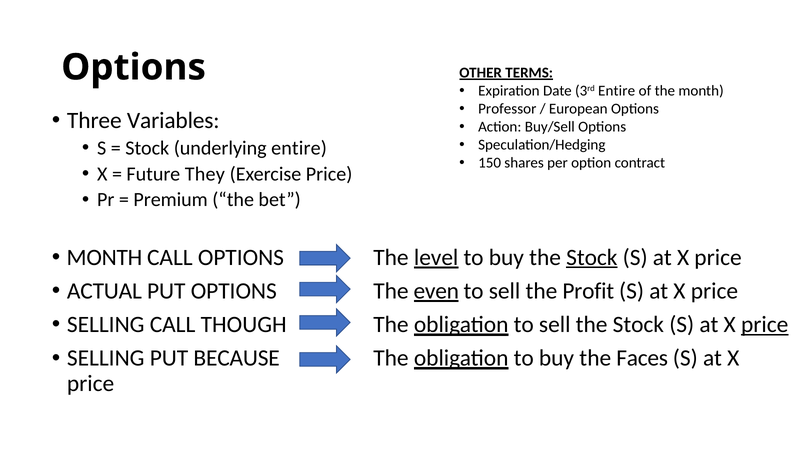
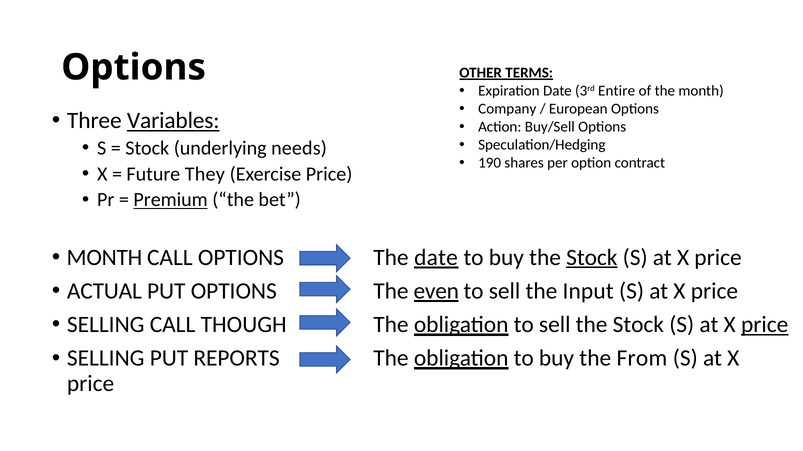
Professor: Professor -> Company
Variables underline: none -> present
underlying entire: entire -> needs
150: 150 -> 190
Premium underline: none -> present
The level: level -> date
Profit: Profit -> Input
BECAUSE: BECAUSE -> REPORTS
Faces: Faces -> From
